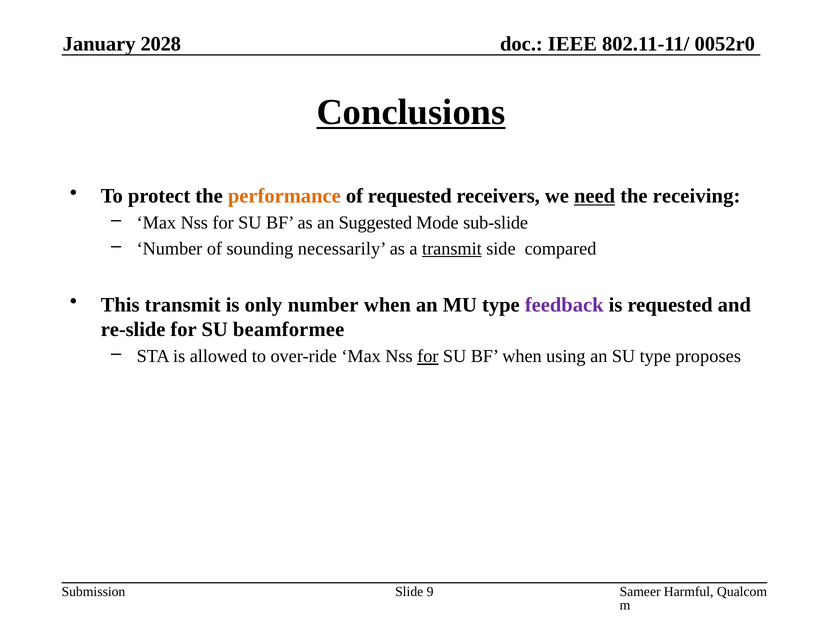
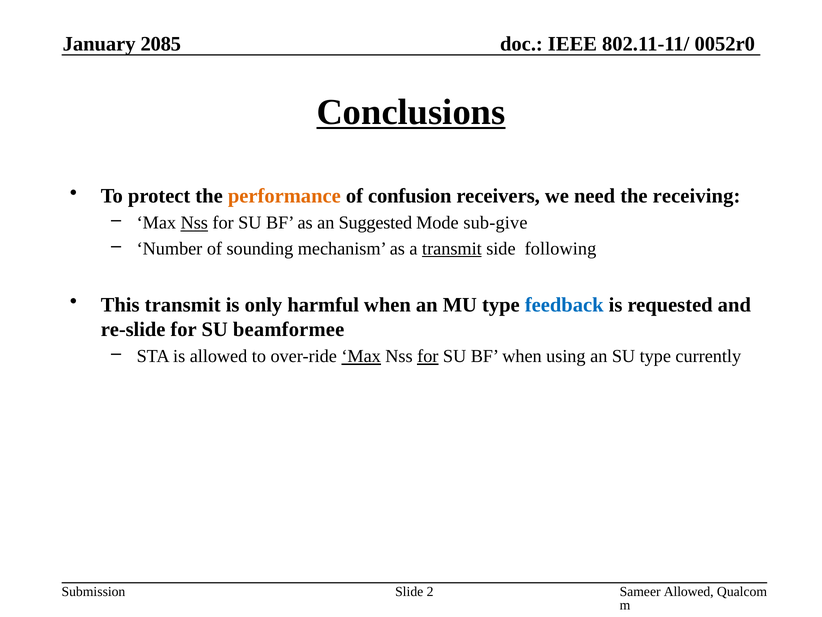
2028: 2028 -> 2085
of requested: requested -> confusion
need underline: present -> none
Nss at (194, 223) underline: none -> present
sub-slide: sub-slide -> sub-give
necessarily: necessarily -> mechanism
compared: compared -> following
only number: number -> harmful
feedback colour: purple -> blue
Max at (361, 356) underline: none -> present
proposes: proposes -> currently
Sameer Harmful: Harmful -> Allowed
9: 9 -> 2
